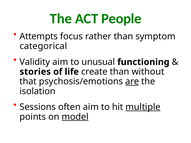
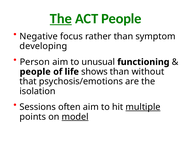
The at (61, 19) underline: none -> present
Attempts: Attempts -> Negative
categorical: categorical -> developing
Validity: Validity -> Person
stories at (35, 72): stories -> people
create: create -> shows
are underline: present -> none
